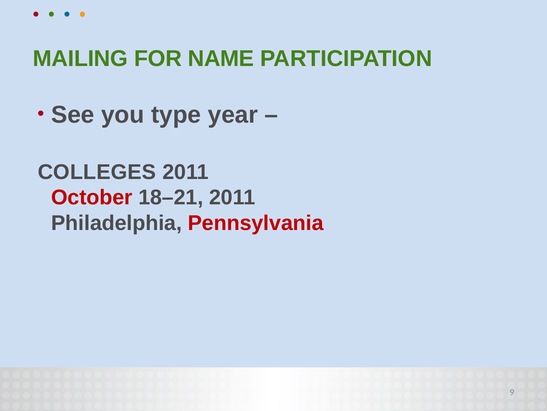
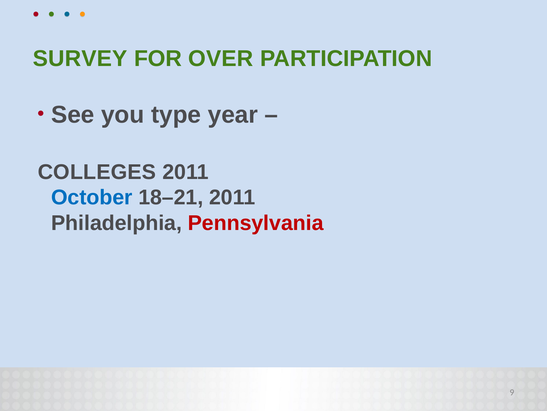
MAILING: MAILING -> SURVEY
NAME: NAME -> OVER
October colour: red -> blue
